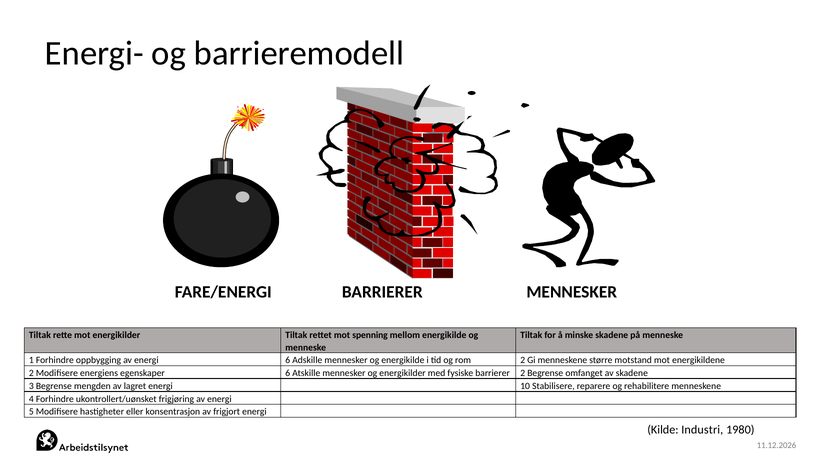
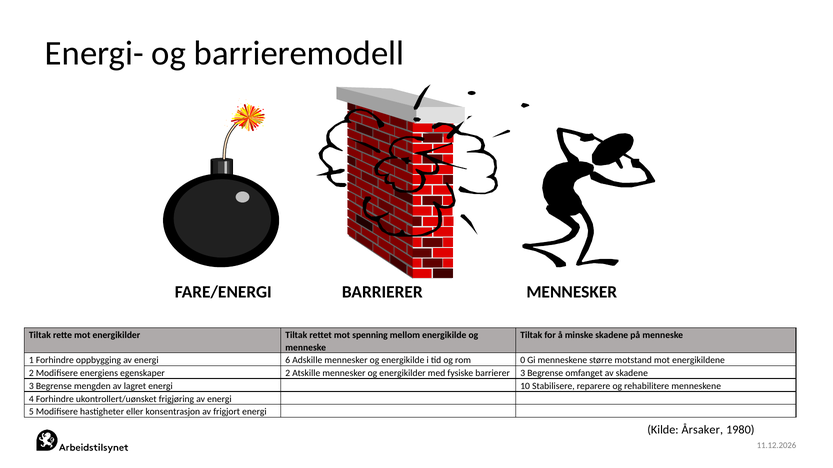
rom 2: 2 -> 0
egenskaper 6: 6 -> 2
barrierer 2: 2 -> 3
Industri: Industri -> Årsaker
